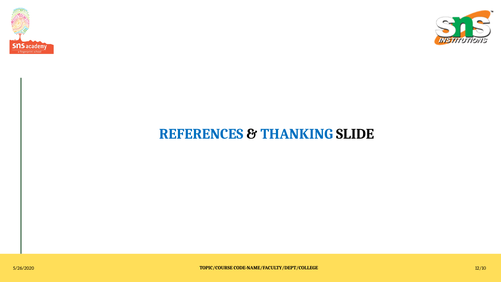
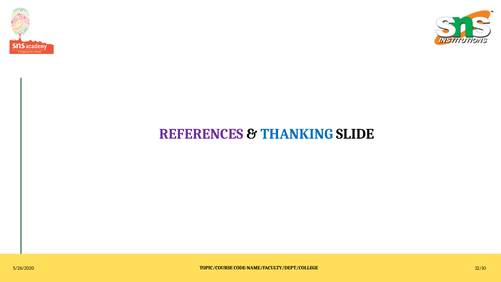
REFERENCES colour: blue -> purple
